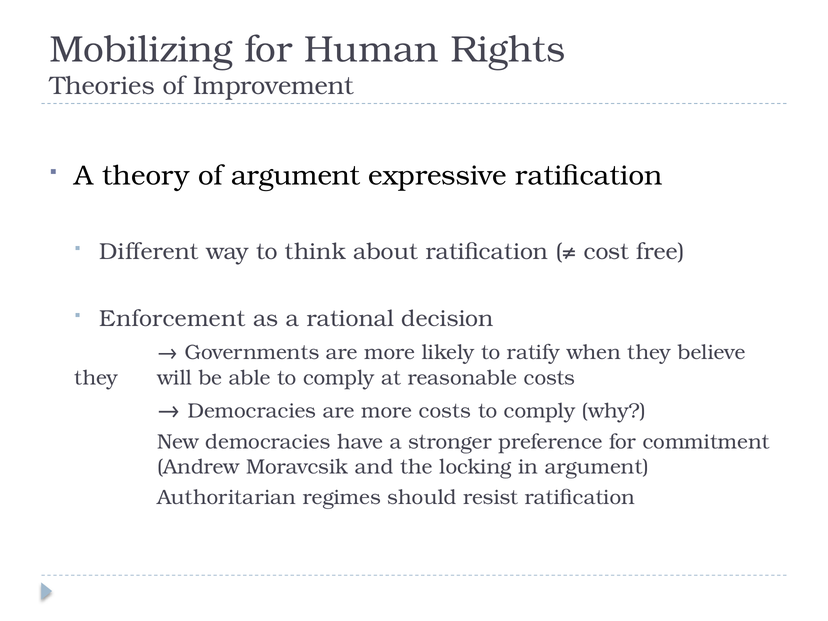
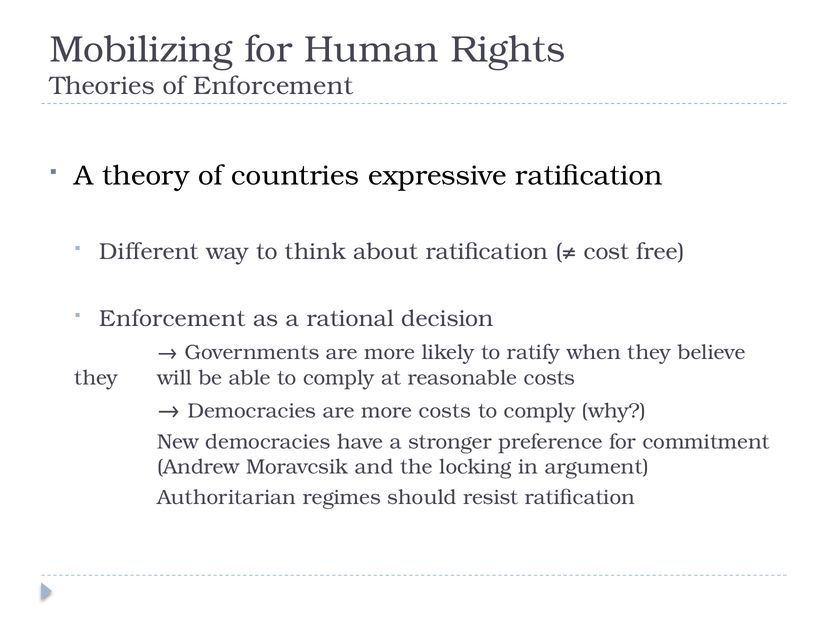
of Improvement: Improvement -> Enforcement
of argument: argument -> countries
